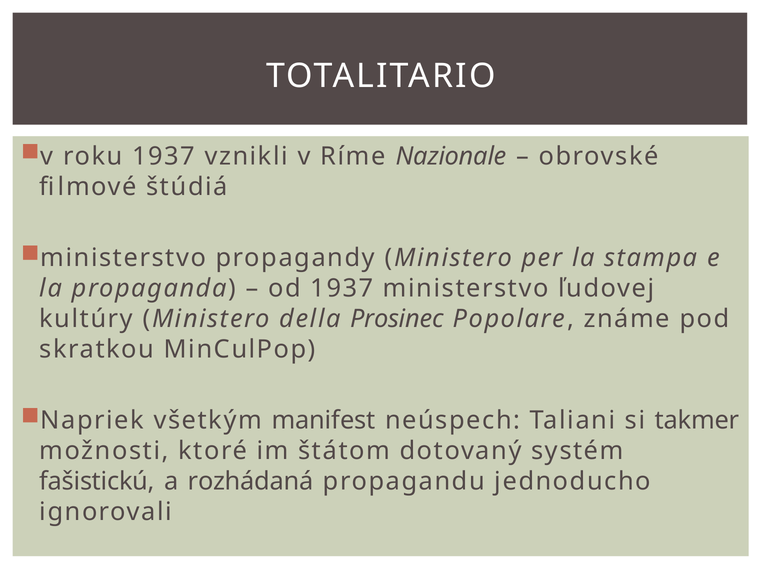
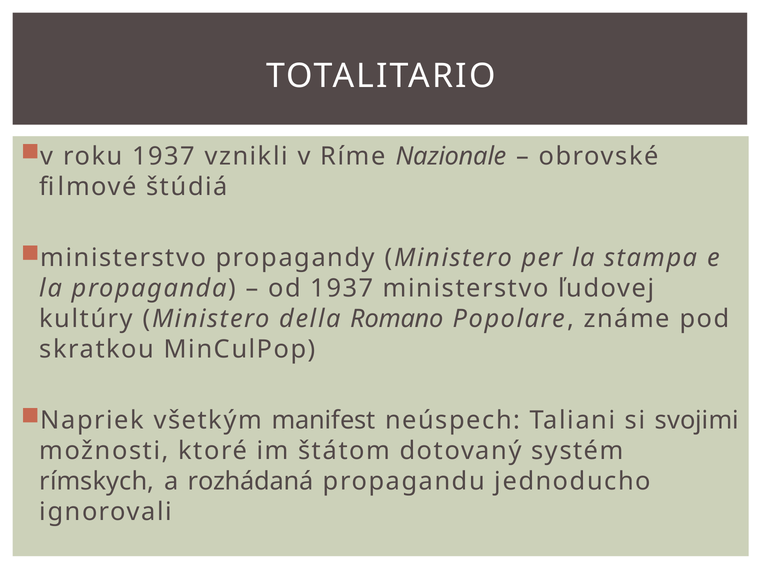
Prosinec: Prosinec -> Romano
takmer: takmer -> svojimi
fašistickú: fašistickú -> rímskych
